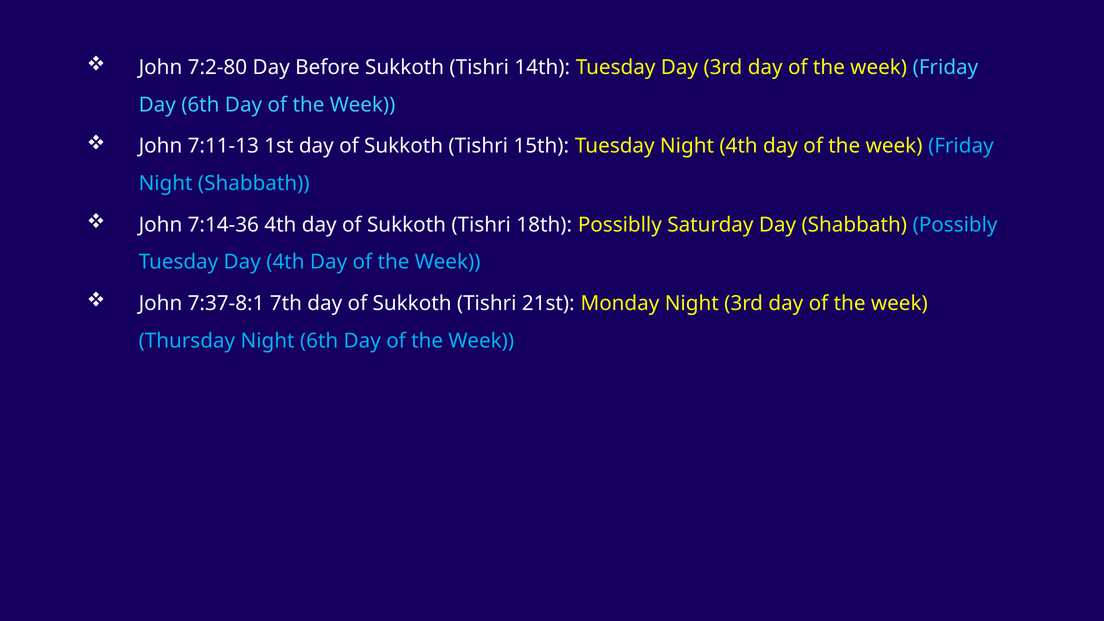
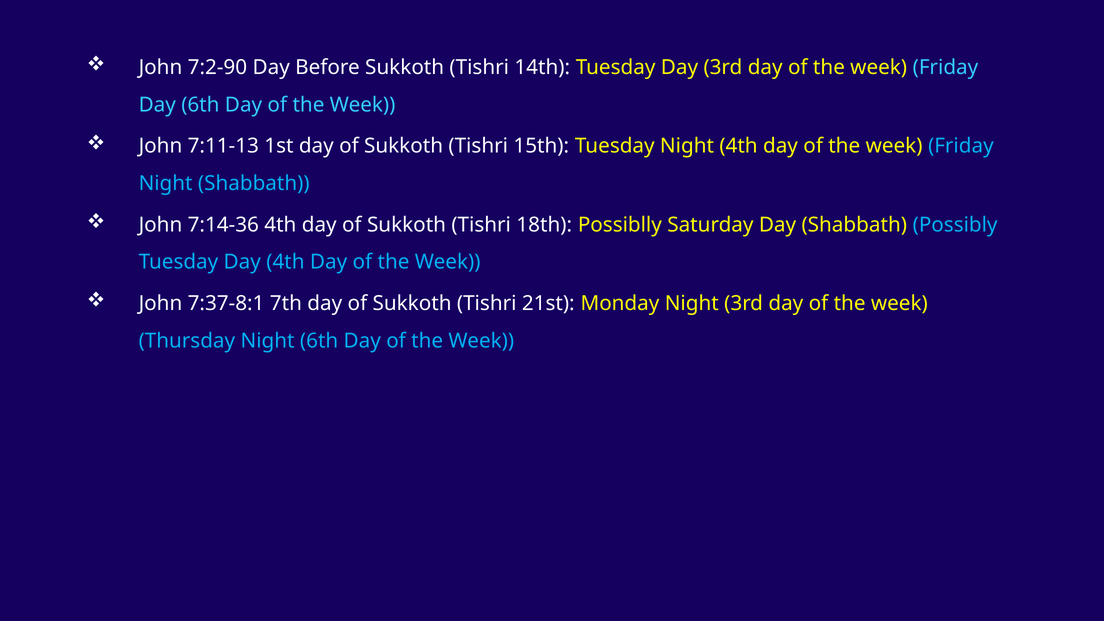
7:2-80: 7:2-80 -> 7:2-90
